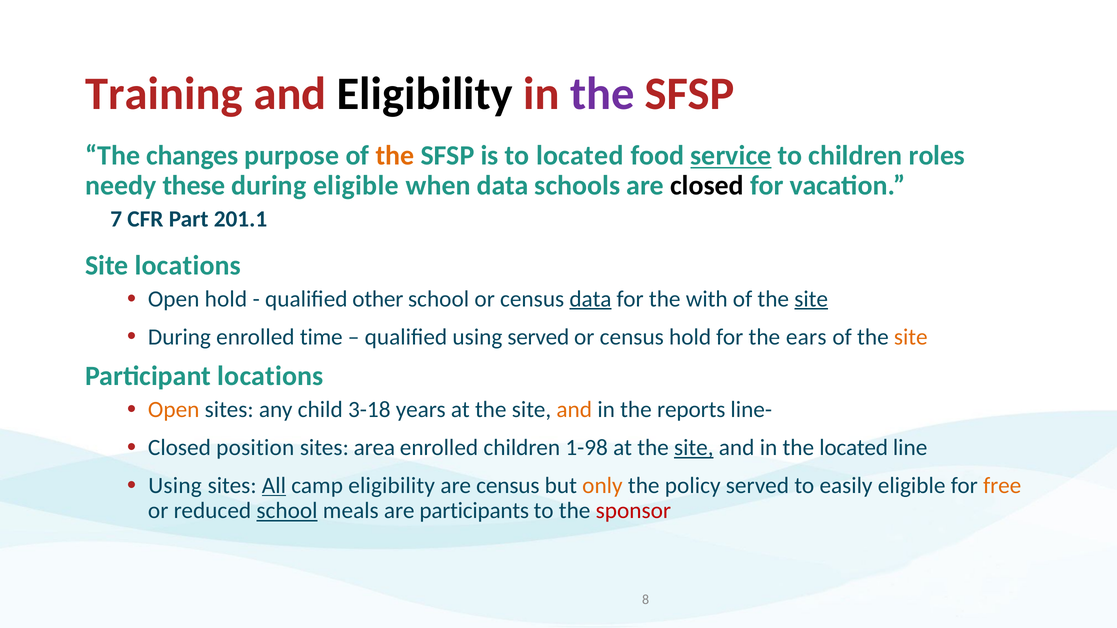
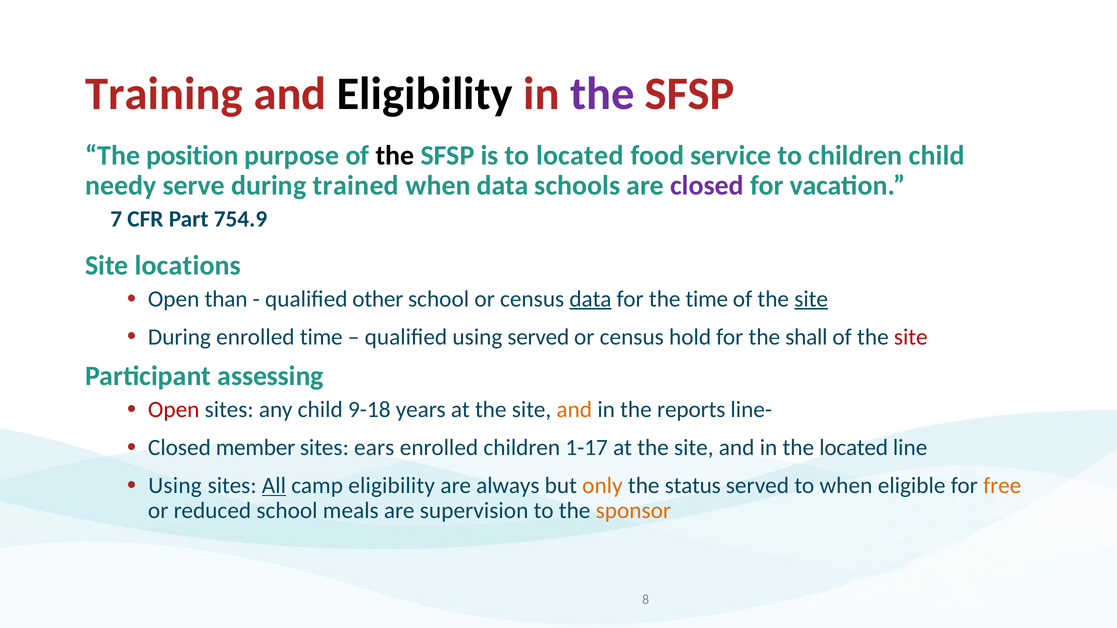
changes: changes -> position
the at (395, 156) colour: orange -> black
service underline: present -> none
children roles: roles -> child
these: these -> serve
during eligible: eligible -> trained
closed at (707, 186) colour: black -> purple
201.1: 201.1 -> 754.9
Open hold: hold -> than
the with: with -> time
ears: ears -> shall
site at (911, 337) colour: orange -> red
Participant locations: locations -> assessing
Open at (174, 410) colour: orange -> red
3-18: 3-18 -> 9-18
position: position -> member
area: area -> ears
1-98: 1-98 -> 1-17
site at (694, 448) underline: present -> none
are census: census -> always
policy: policy -> status
to easily: easily -> when
school at (287, 511) underline: present -> none
participants: participants -> supervision
sponsor colour: red -> orange
